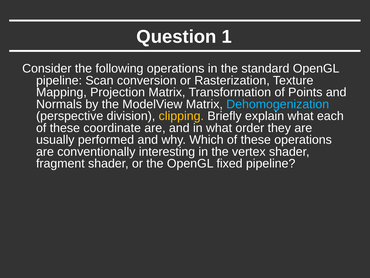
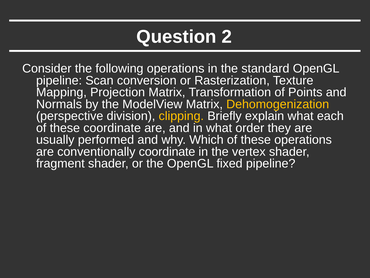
1: 1 -> 2
Dehomogenization colour: light blue -> yellow
conventionally interesting: interesting -> coordinate
